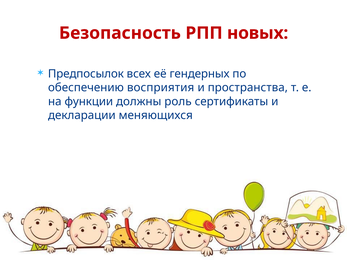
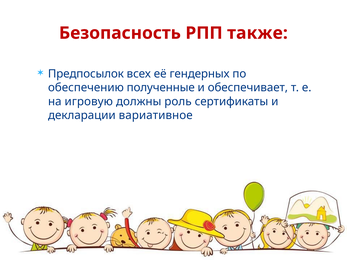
новых: новых -> также
восприятия: восприятия -> полученные
пространства: пространства -> обеспечивает
функции: функции -> игровую
меняющихся: меняющихся -> вариативное
